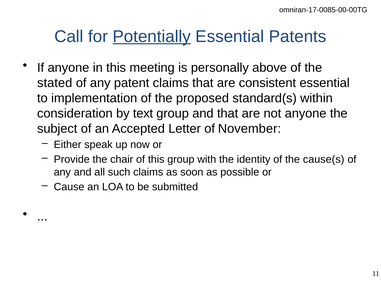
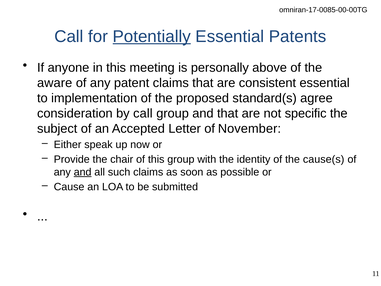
stated: stated -> aware
within: within -> agree
by text: text -> call
not anyone: anyone -> specific
and at (83, 172) underline: none -> present
